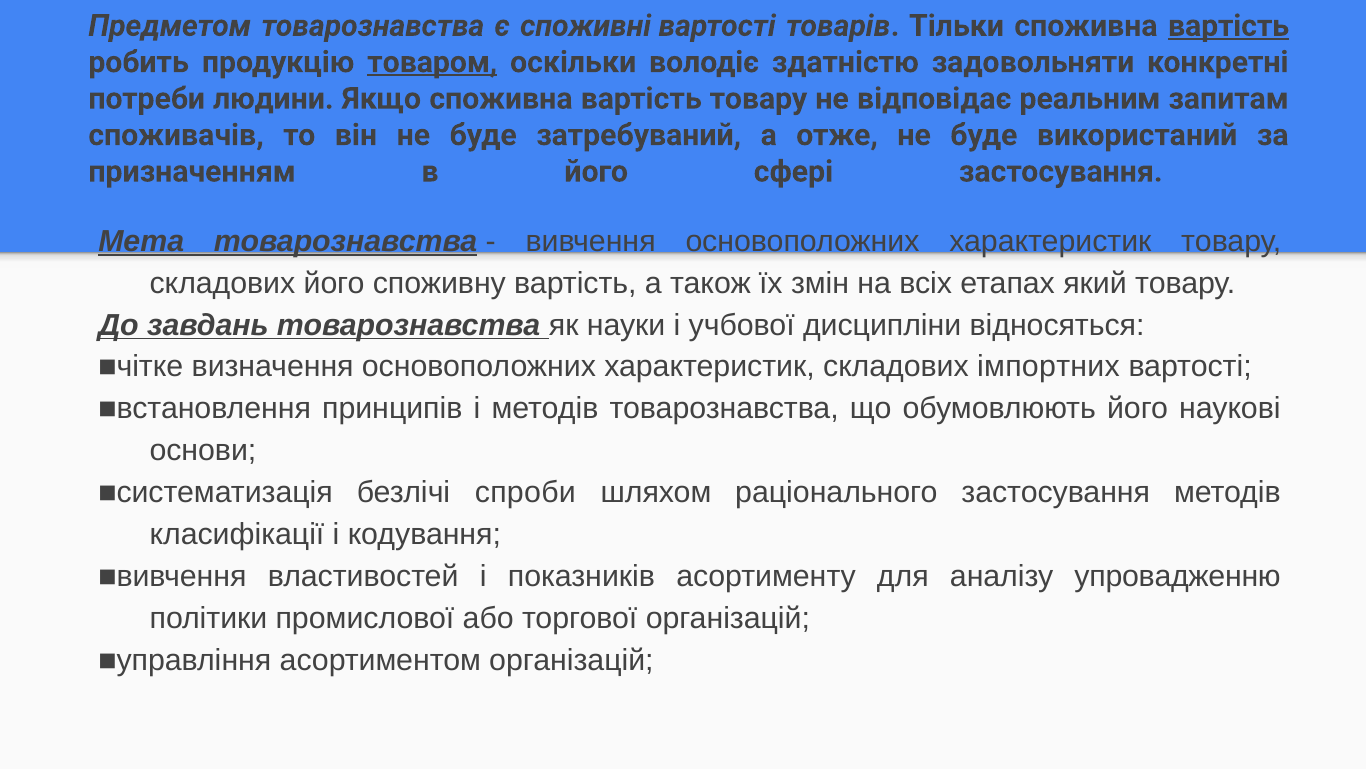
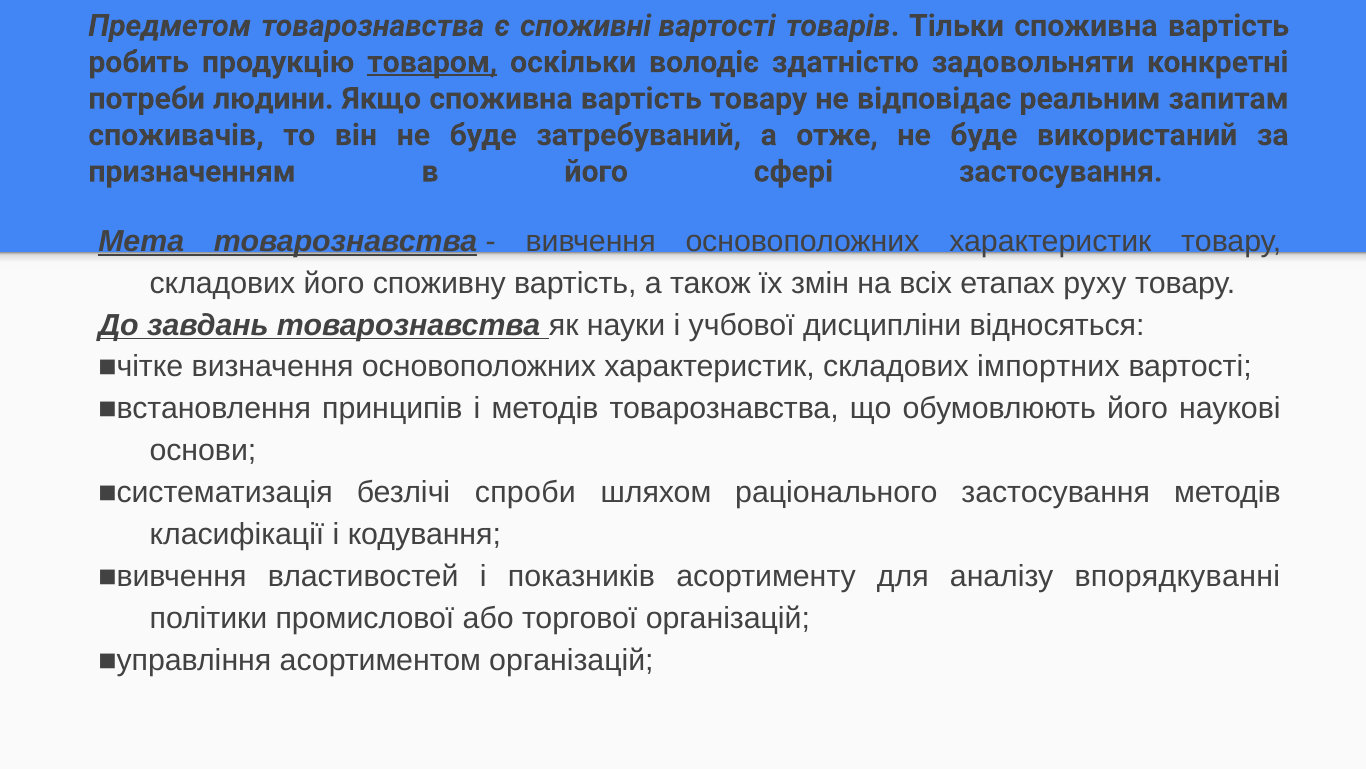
вартість at (1229, 26) underline: present -> none
який: який -> руху
упровадженню: упровадженню -> впорядкуванні
